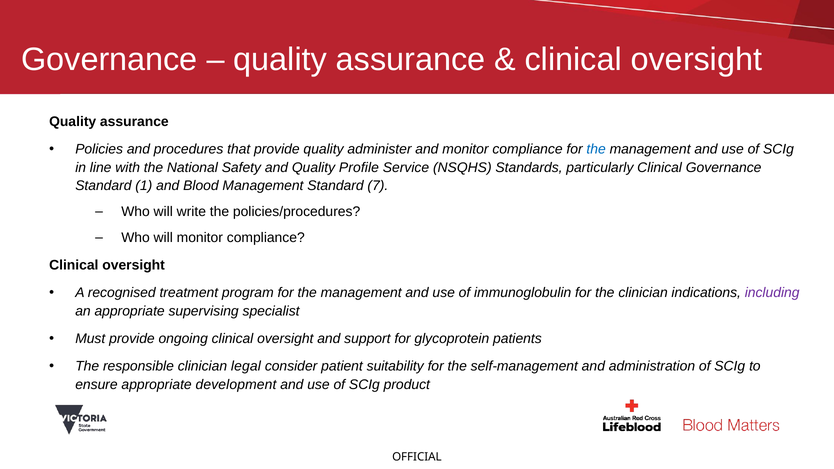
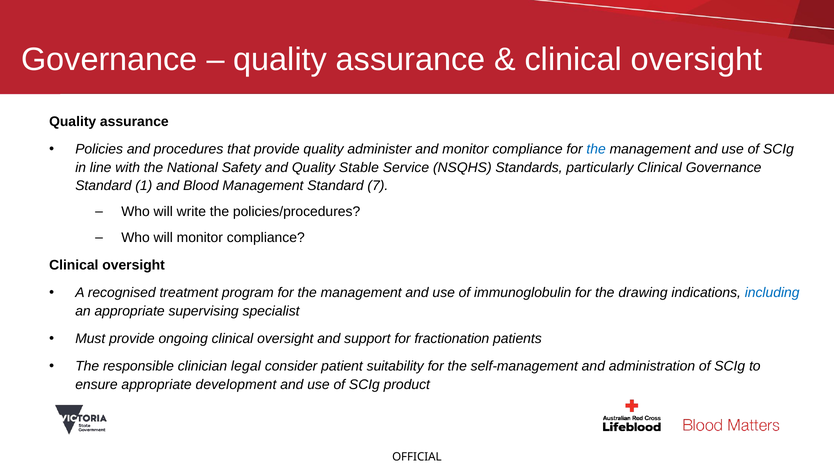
Profile: Profile -> Stable
the clinician: clinician -> drawing
including colour: purple -> blue
glycoprotein: glycoprotein -> fractionation
